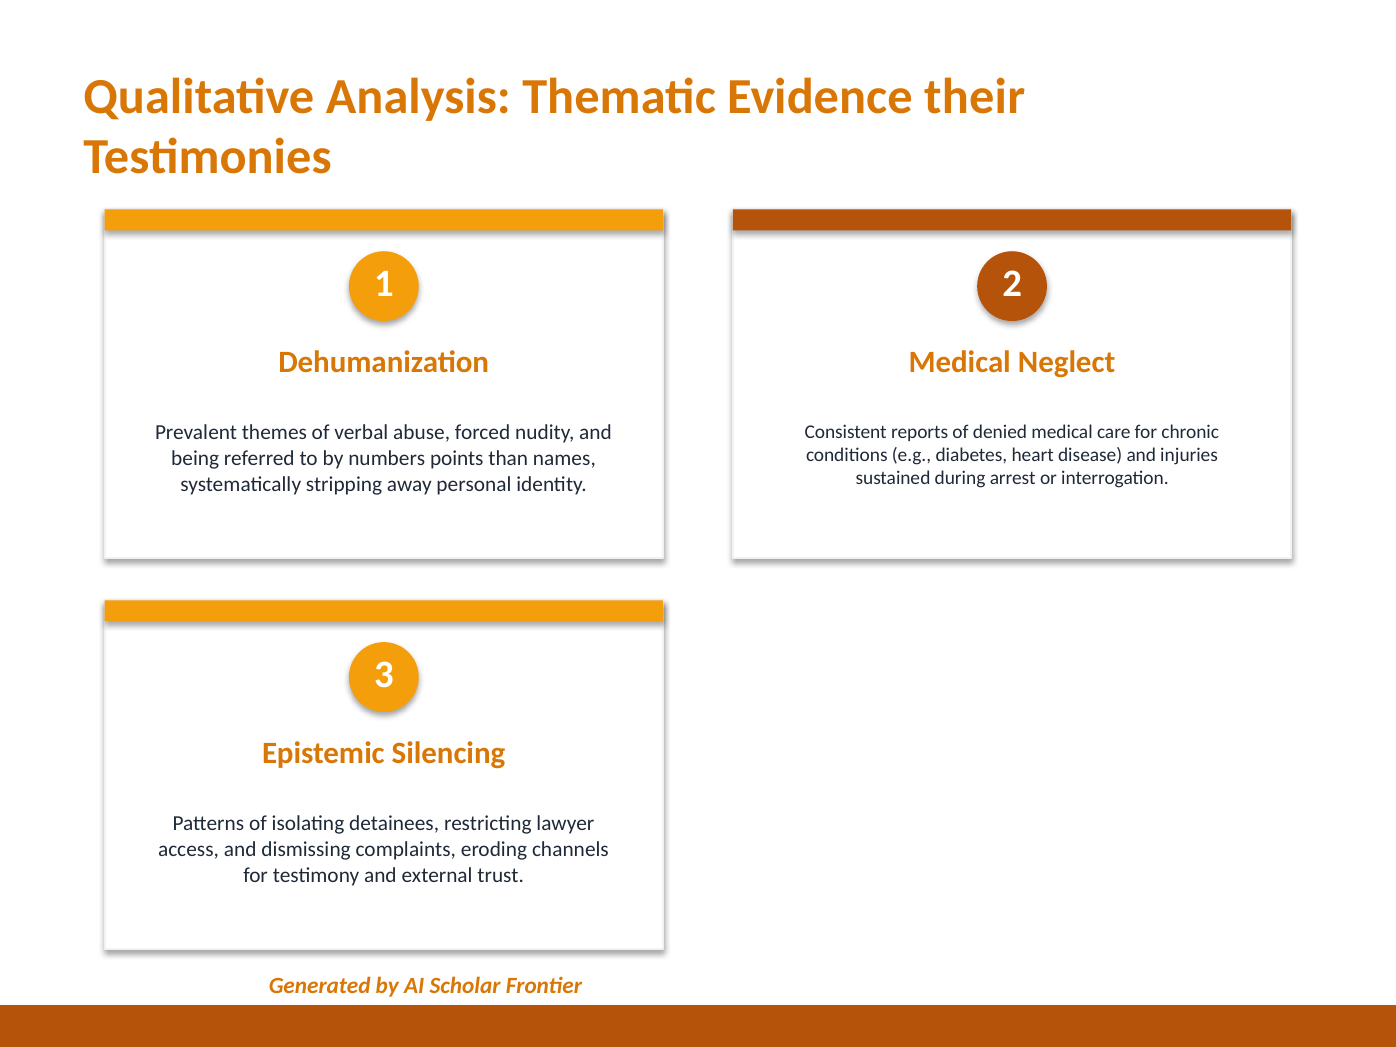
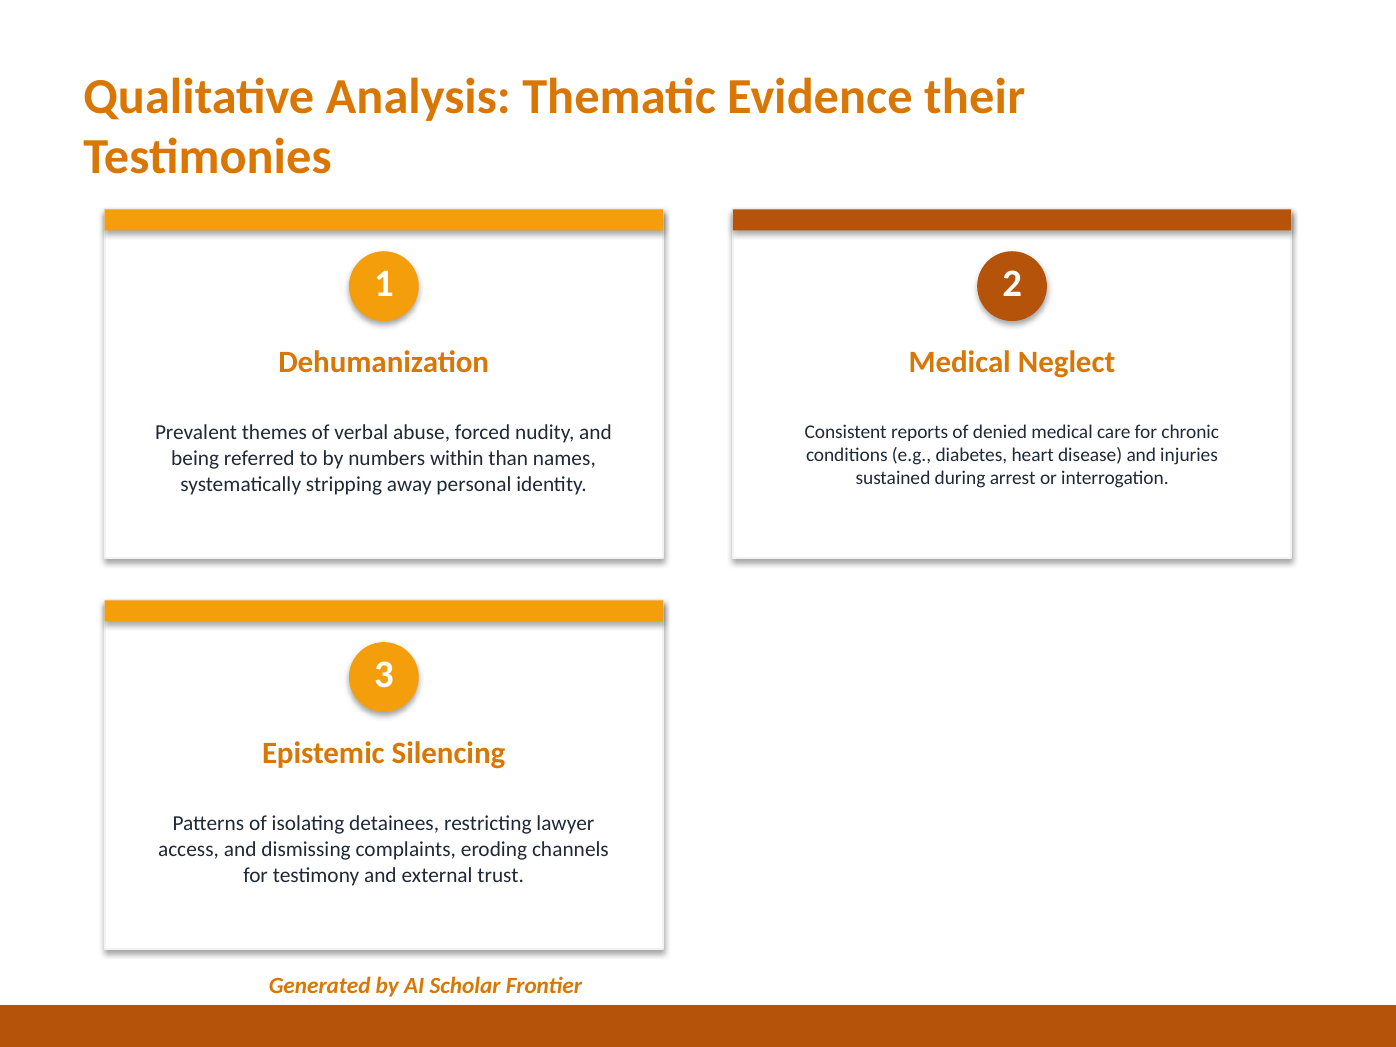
points: points -> within
